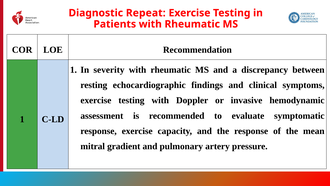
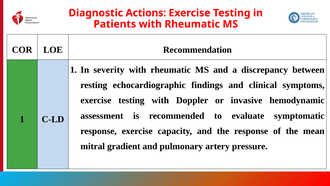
Repeat: Repeat -> Actions
